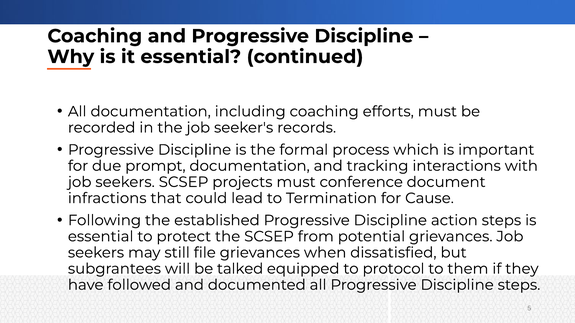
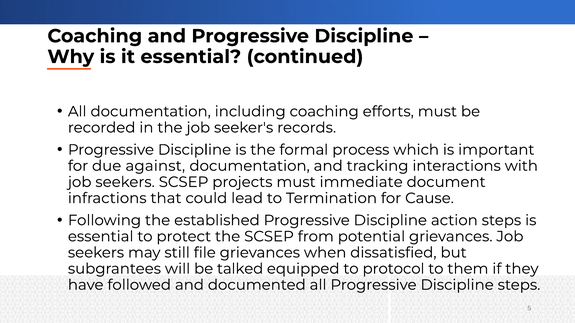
prompt: prompt -> against
conference: conference -> immediate
